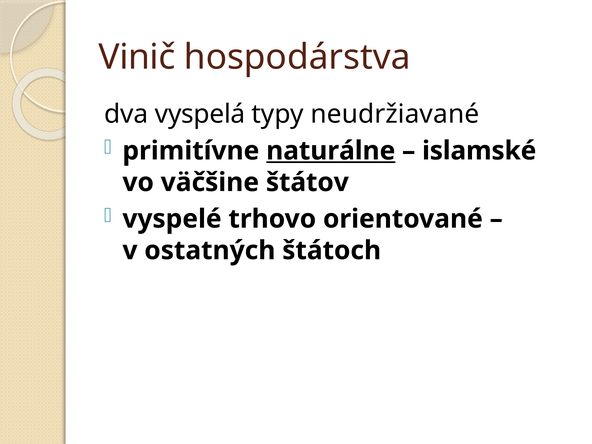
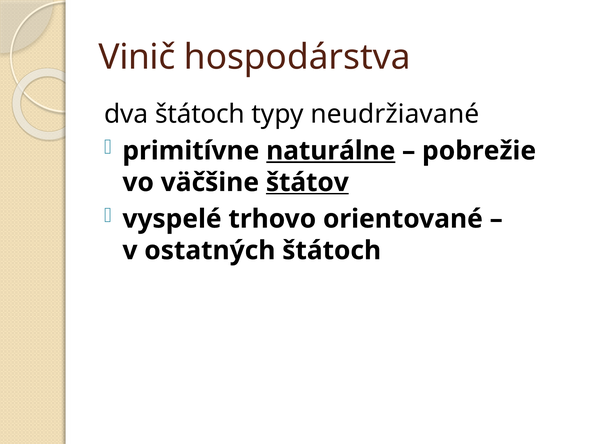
dva vyspelá: vyspelá -> štátoch
islamské: islamské -> pobrežie
štátov underline: none -> present
